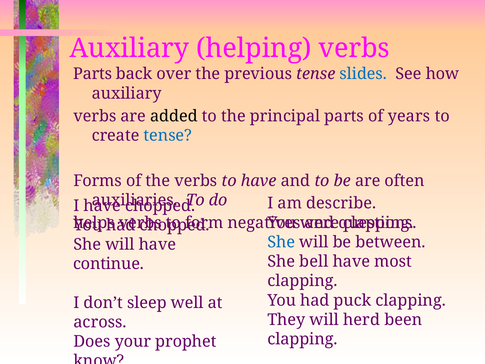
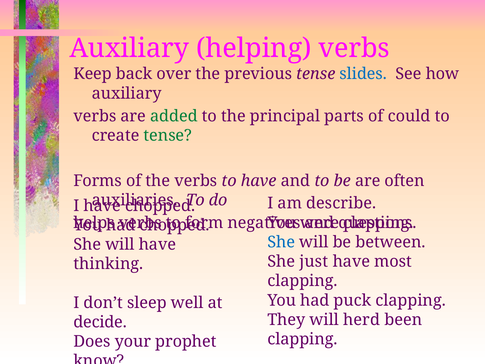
Parts at (93, 74): Parts -> Keep
added colour: black -> green
years: years -> could
tense at (168, 135) colour: blue -> green
bell: bell -> just
continue: continue -> thinking
across: across -> decide
